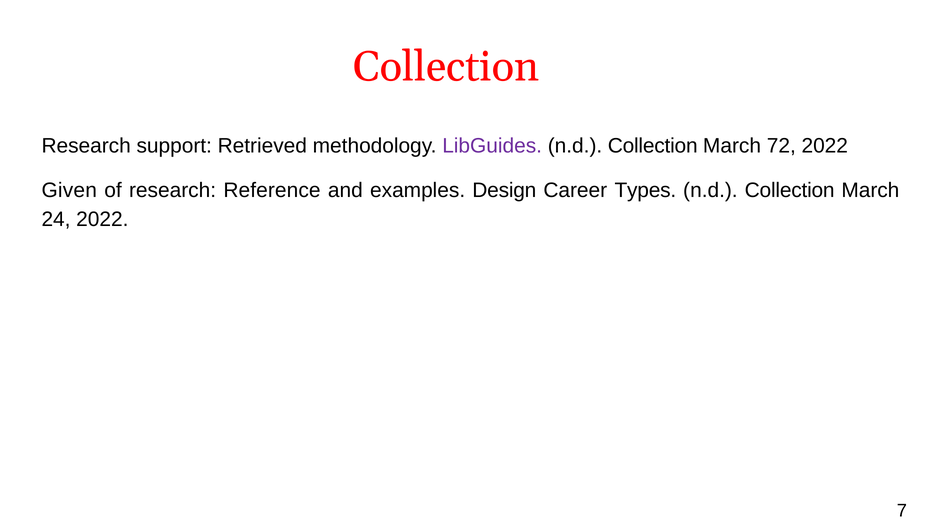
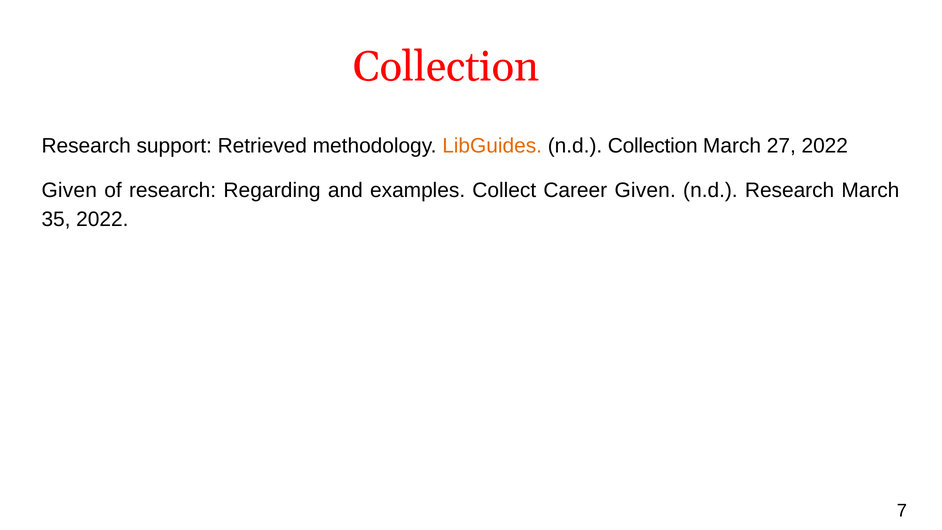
LibGuides colour: purple -> orange
72: 72 -> 27
Reference: Reference -> Regarding
Design: Design -> Collect
Career Types: Types -> Given
Collection at (790, 190): Collection -> Research
24: 24 -> 35
